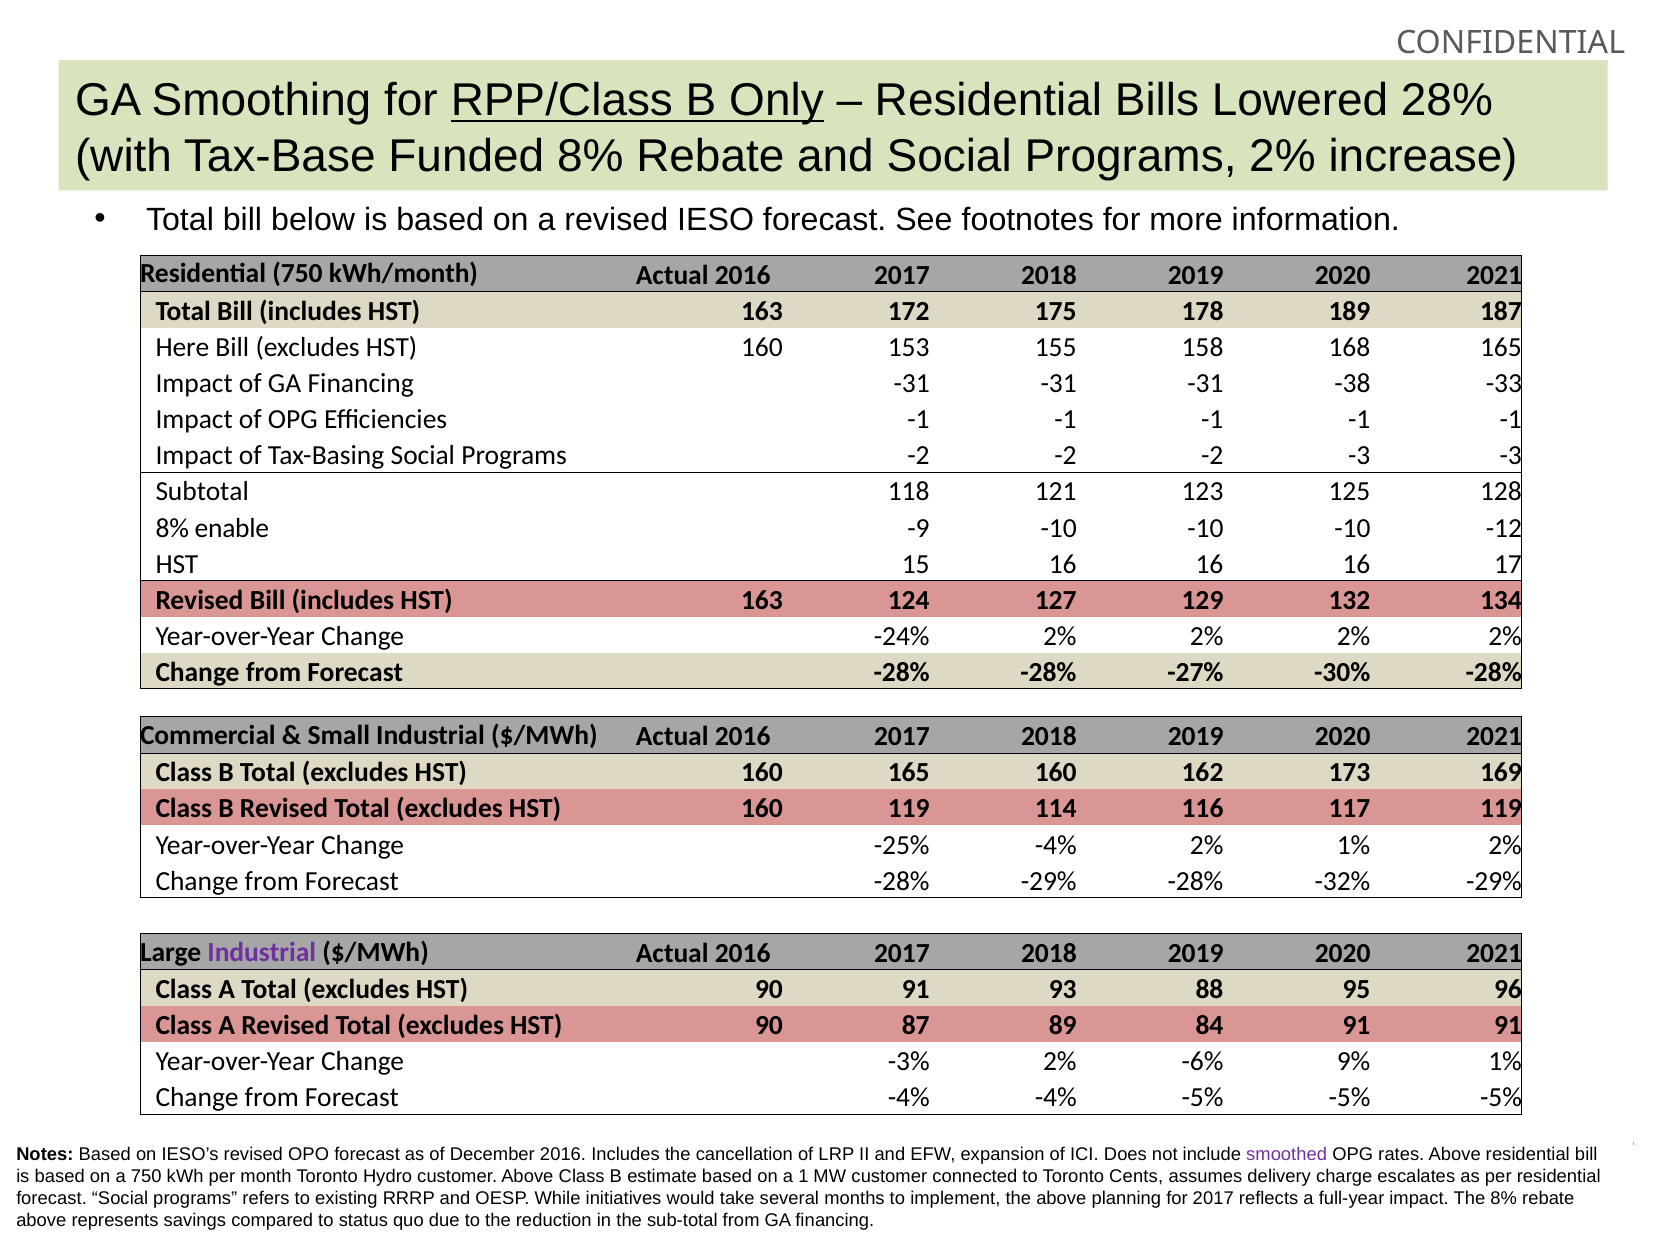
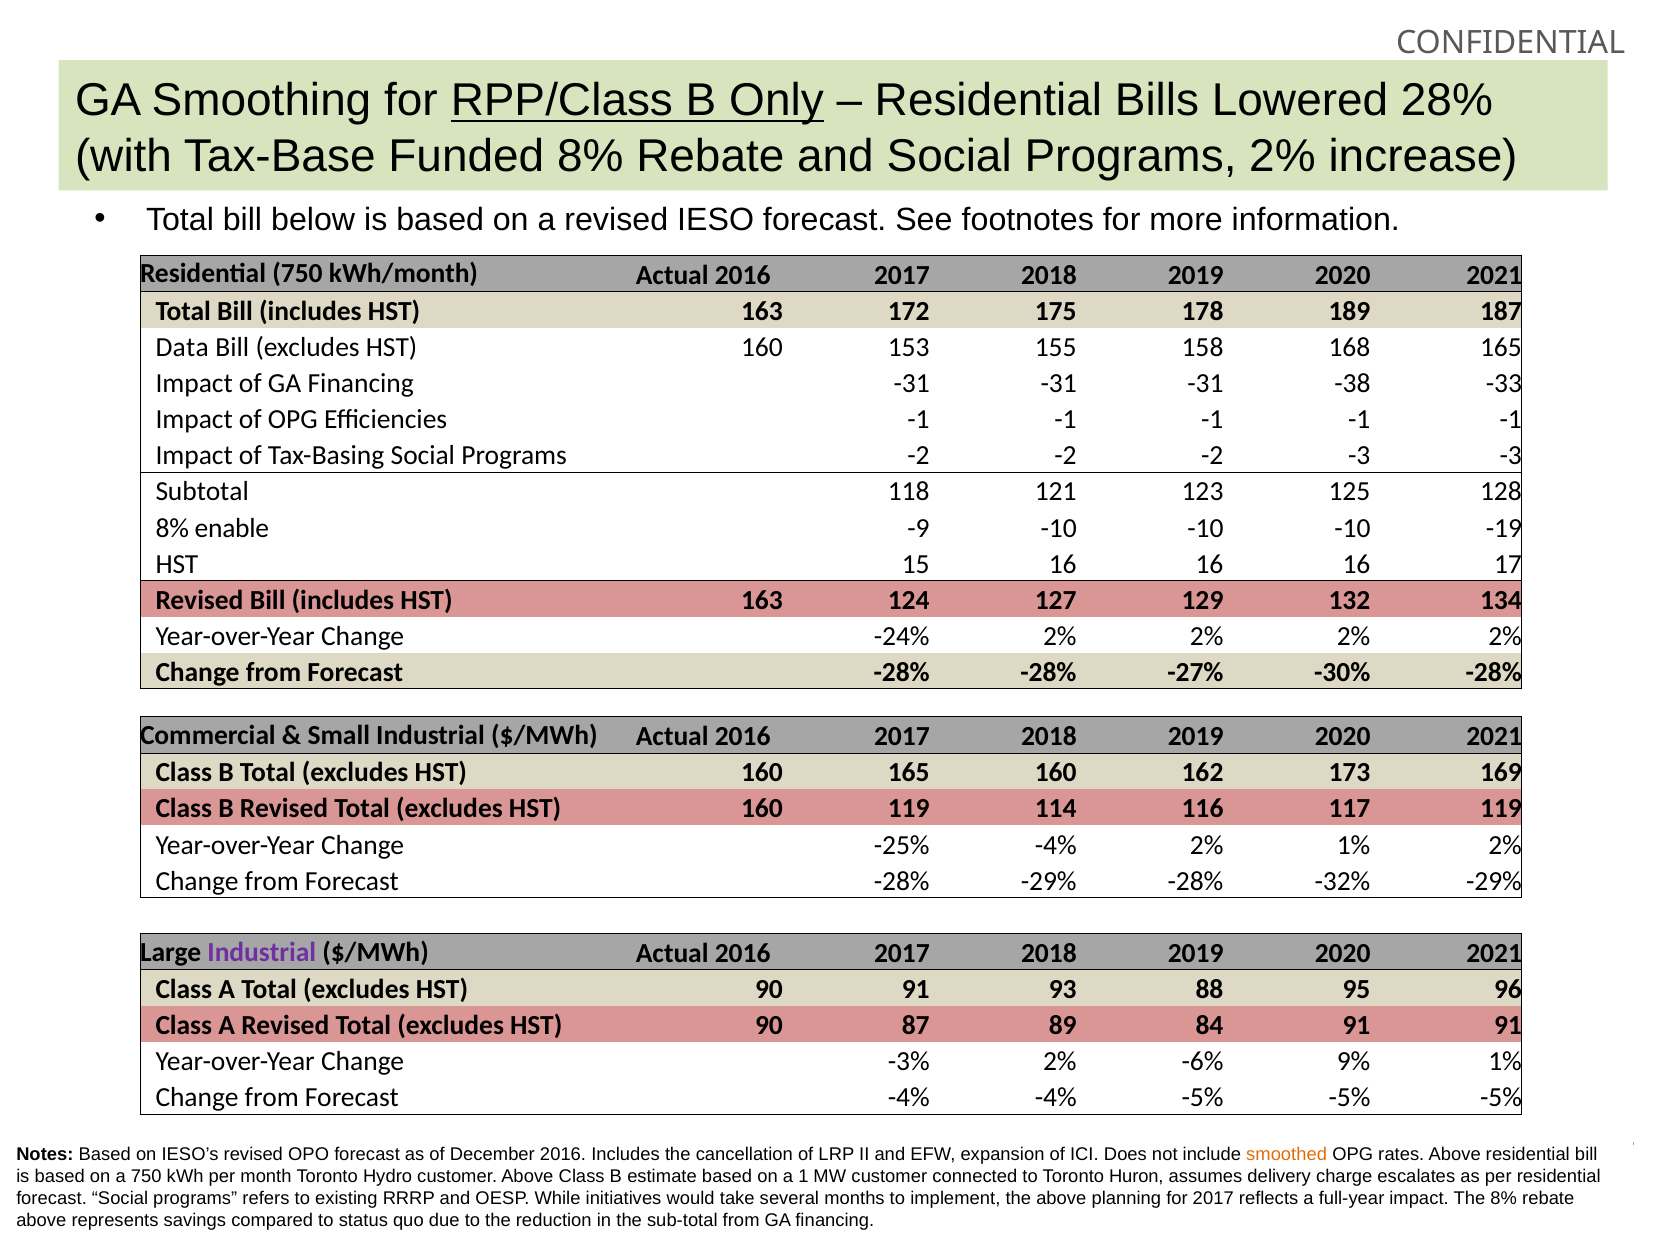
Here: Here -> Data
-12: -12 -> -19
smoothed colour: purple -> orange
Cents: Cents -> Huron
